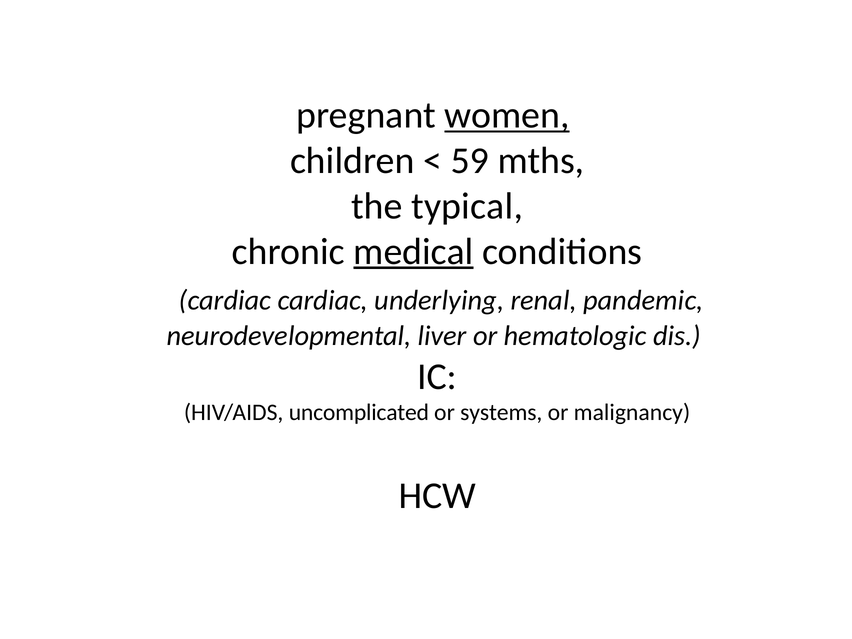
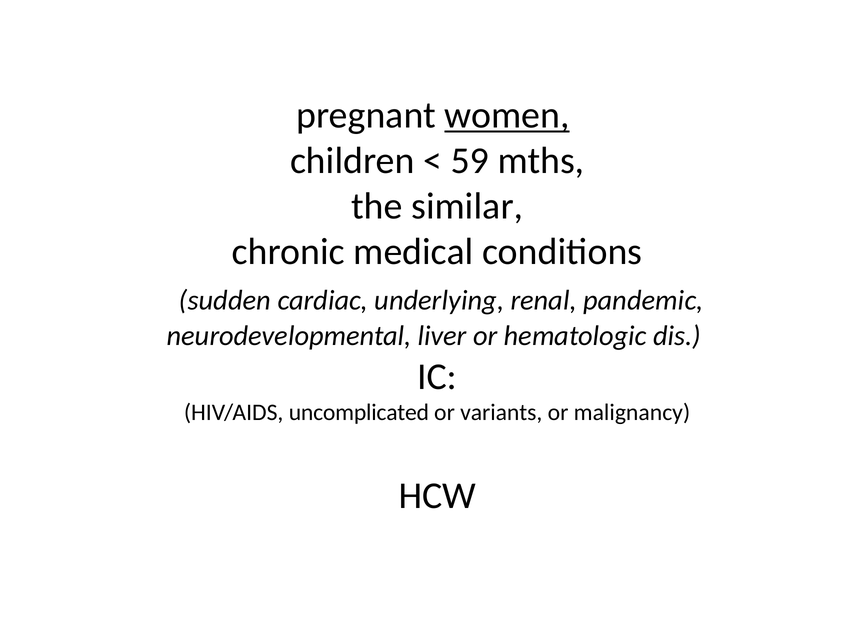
typical: typical -> similar
medical underline: present -> none
cardiac at (225, 300): cardiac -> sudden
systems: systems -> variants
